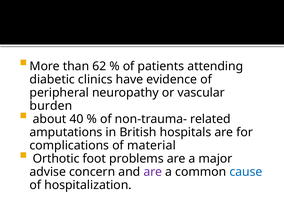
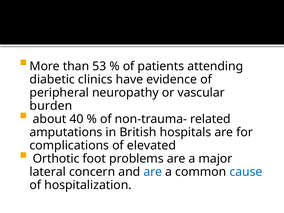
62: 62 -> 53
material: material -> elevated
advise: advise -> lateral
are at (153, 172) colour: purple -> blue
